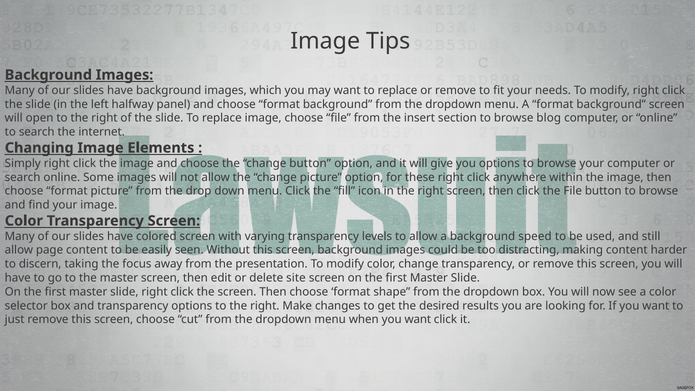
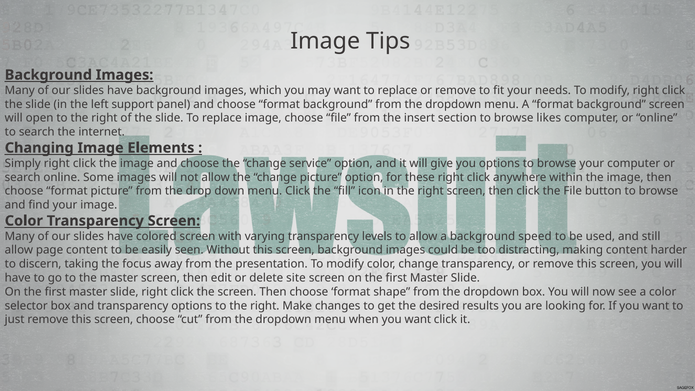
halfway: halfway -> support
blog: blog -> likes
change button: button -> service
